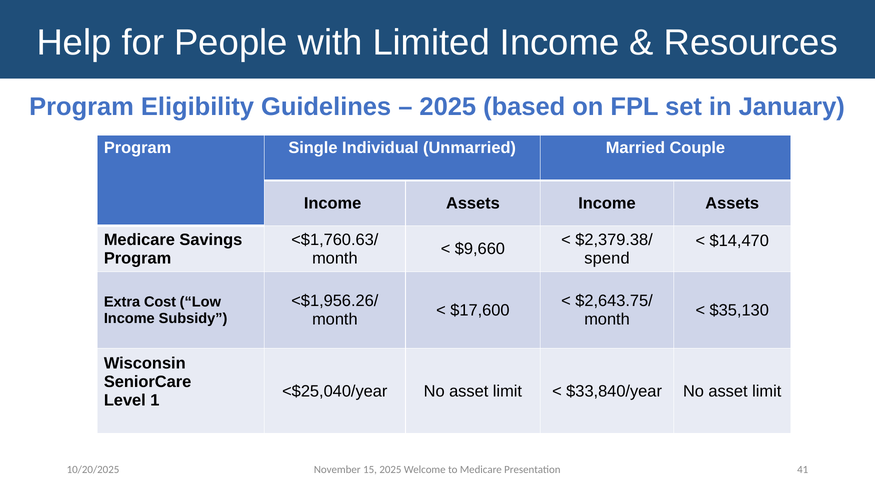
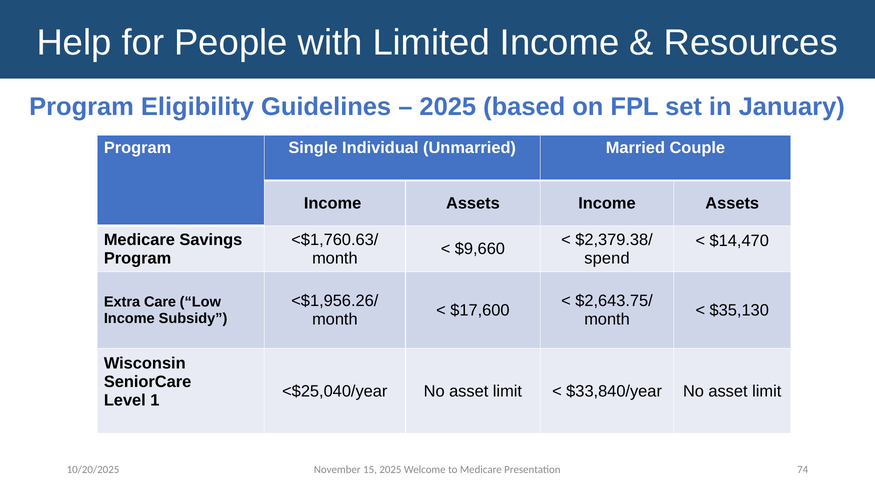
Cost: Cost -> Care
41: 41 -> 74
